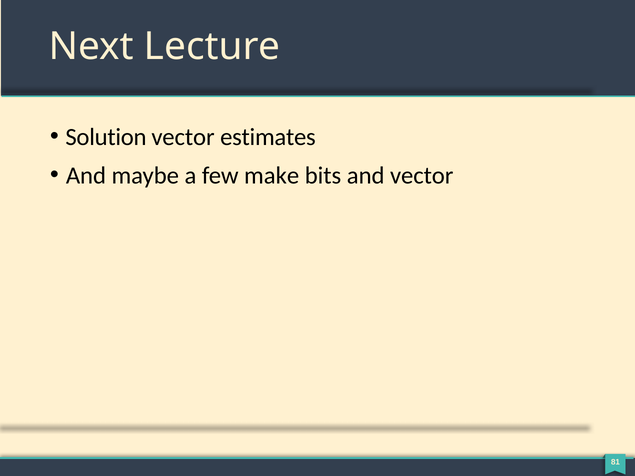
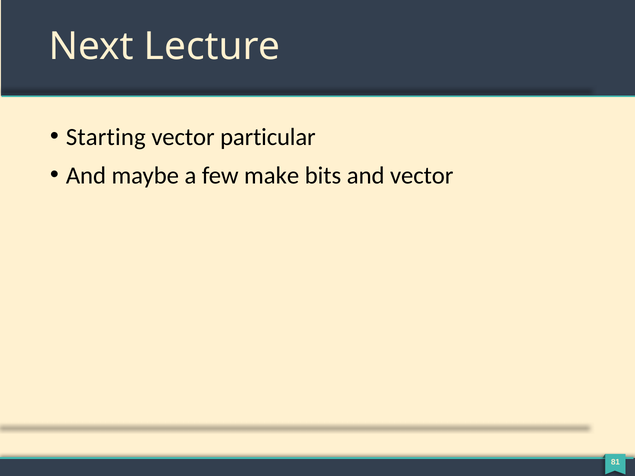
Solution: Solution -> Starting
estimates: estimates -> particular
